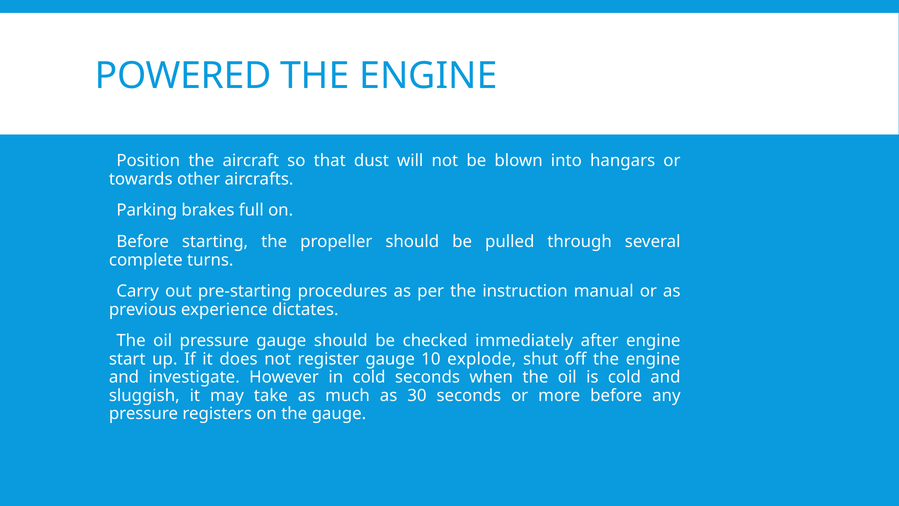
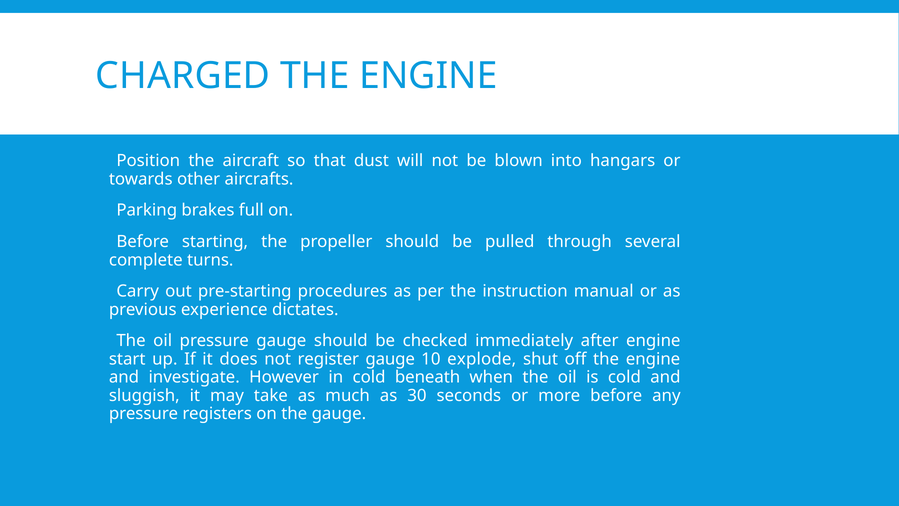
POWERED: POWERED -> CHARGED
cold seconds: seconds -> beneath
